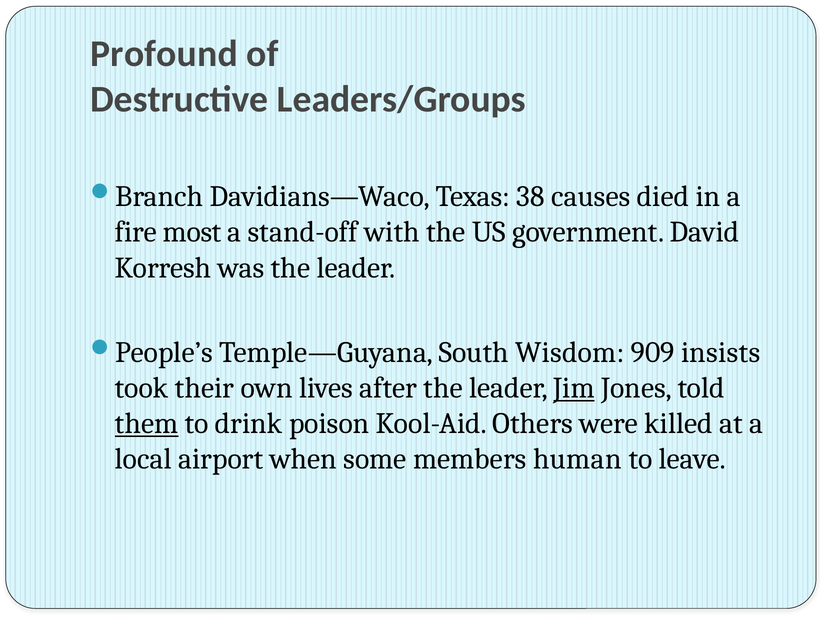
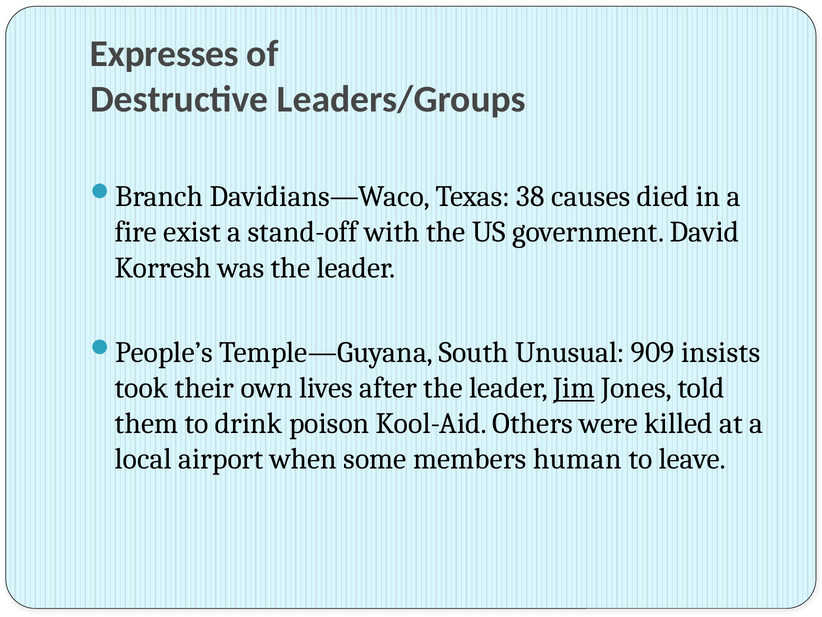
Profound: Profound -> Expresses
most: most -> exist
Wisdom: Wisdom -> Unusual
them underline: present -> none
